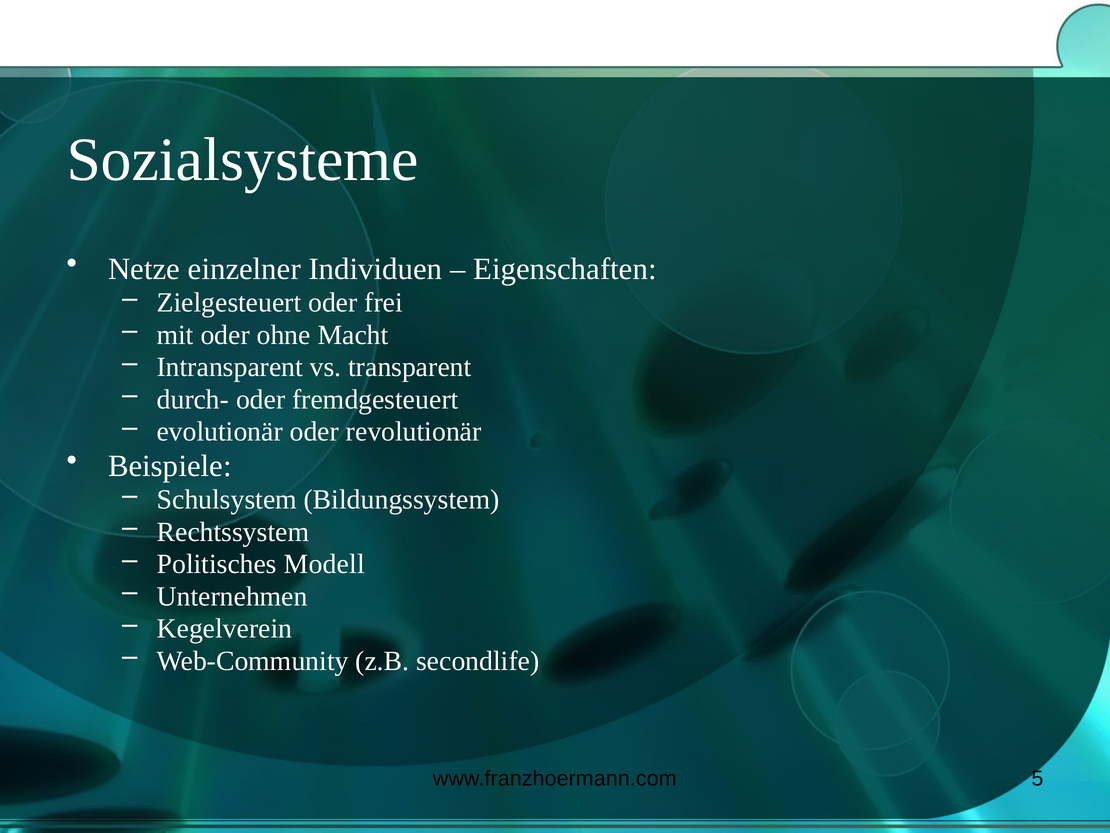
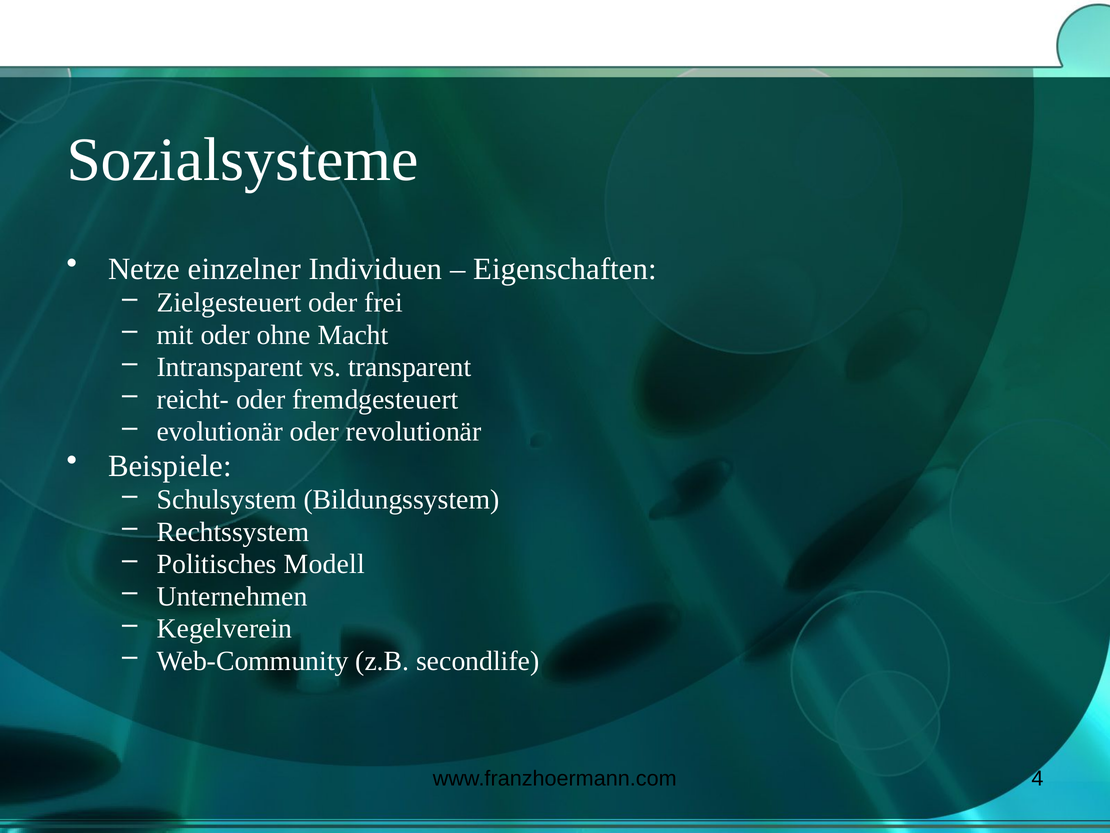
durch-: durch- -> reicht-
5: 5 -> 4
